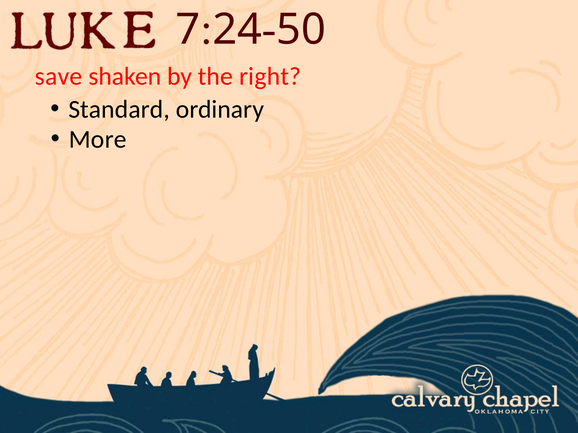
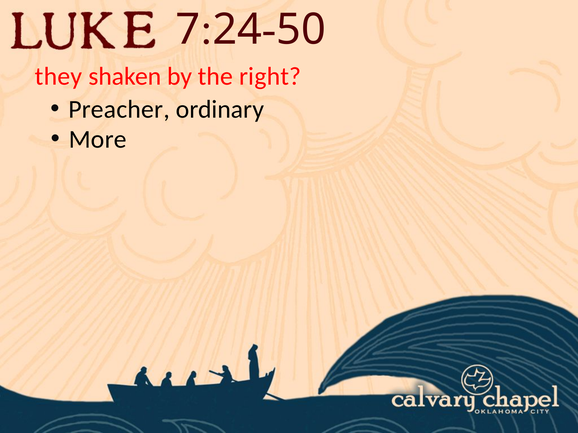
save: save -> they
Standard: Standard -> Preacher
